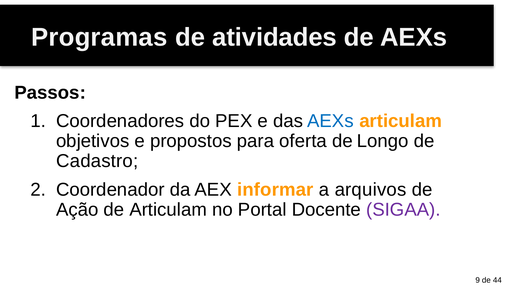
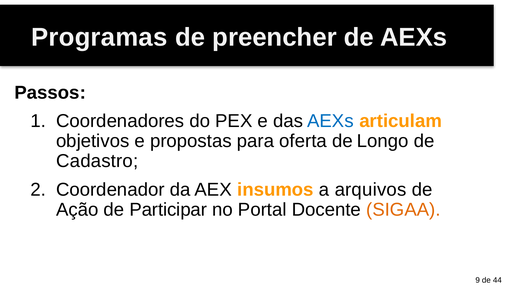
atividades: atividades -> preencher
propostos: propostos -> propostas
informar: informar -> insumos
de Articulam: Articulam -> Participar
SIGAA colour: purple -> orange
